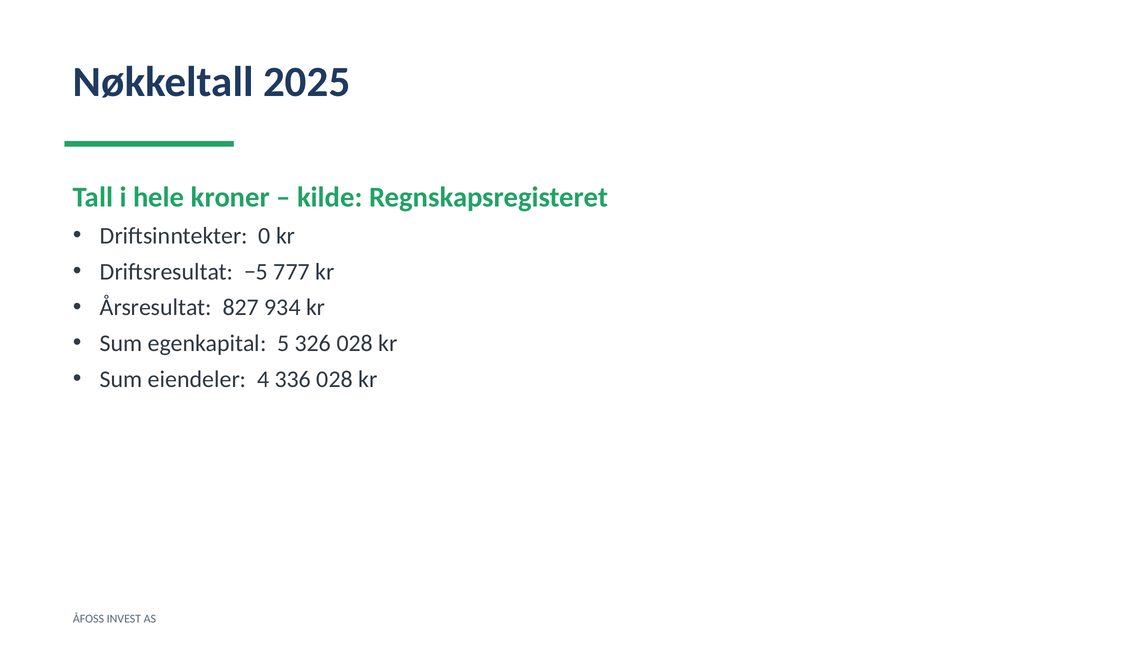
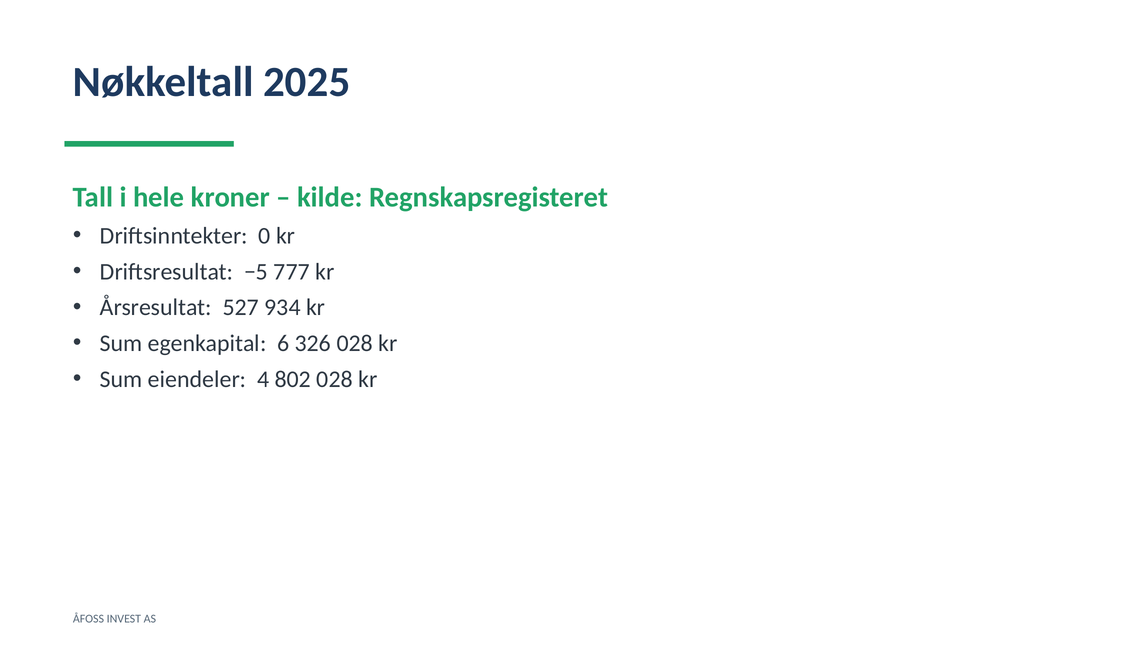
827: 827 -> 527
5: 5 -> 6
336: 336 -> 802
